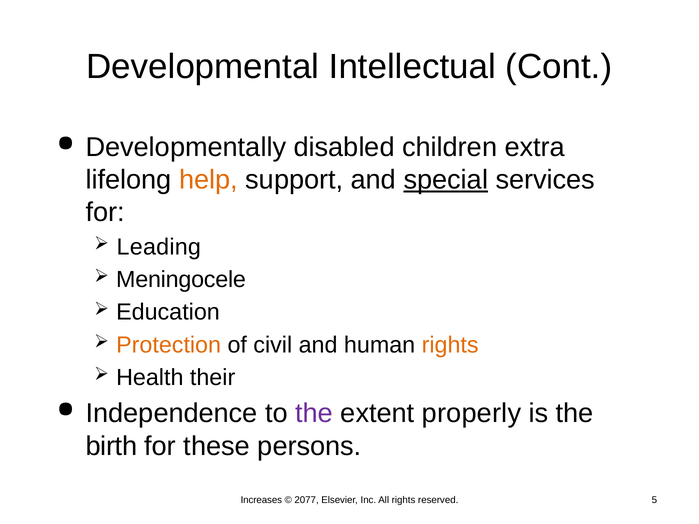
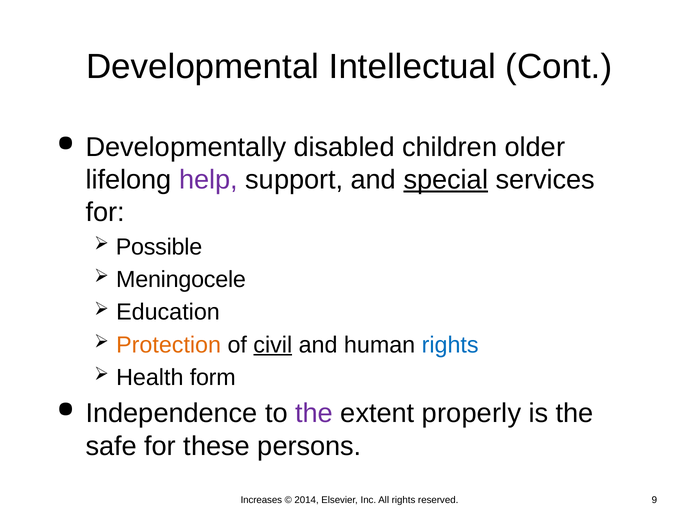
extra: extra -> older
help colour: orange -> purple
Leading: Leading -> Possible
civil underline: none -> present
rights at (450, 345) colour: orange -> blue
their: their -> form
birth: birth -> safe
2077: 2077 -> 2014
5: 5 -> 9
